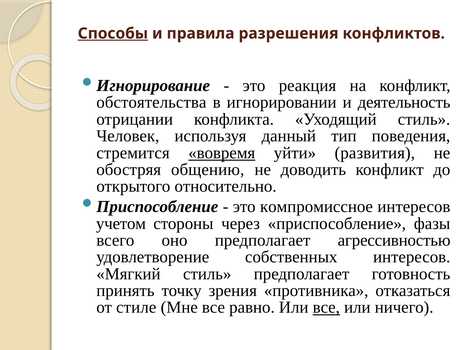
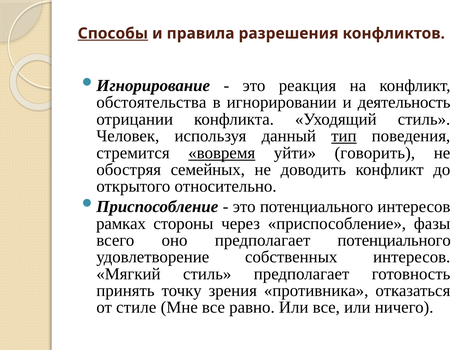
тип underline: none -> present
развития: развития -> говорить
общению: общению -> семейных
это компромиссное: компромиссное -> потенциального
учетом: учетом -> рамках
предполагает агрессивностью: агрессивностью -> потенциального
все at (326, 307) underline: present -> none
